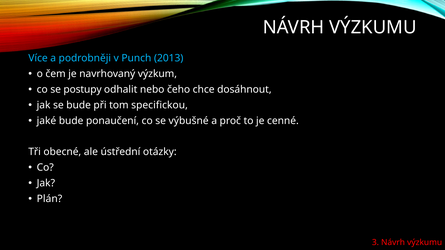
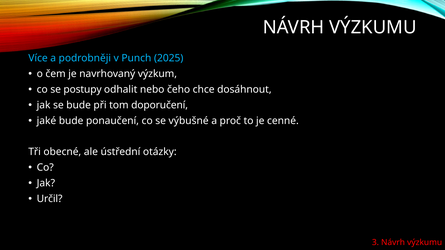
2013: 2013 -> 2025
specifickou: specifickou -> doporučení
Plán: Plán -> Určil
